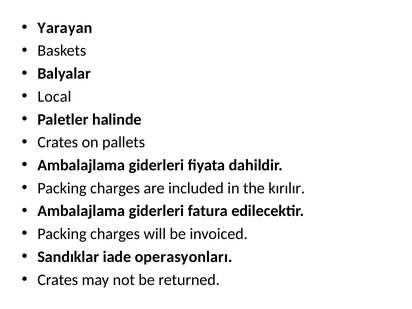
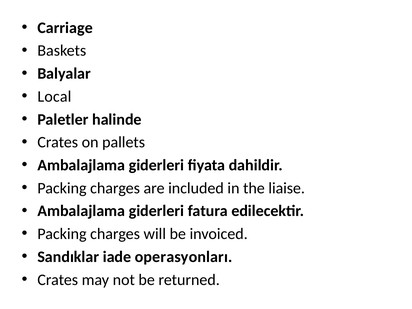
Yarayan: Yarayan -> Carriage
kırılır: kırılır -> liaise
